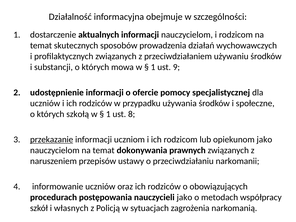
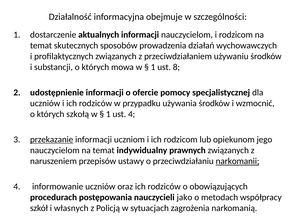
9: 9 -> 8
społeczne: społeczne -> wzmocnić
ust 8: 8 -> 4
opiekunom jako: jako -> jego
dokonywania: dokonywania -> indywidualny
narkomanii underline: none -> present
